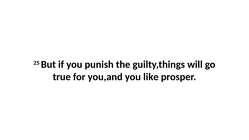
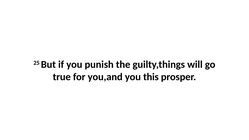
like: like -> this
